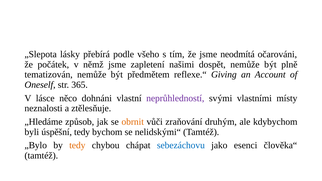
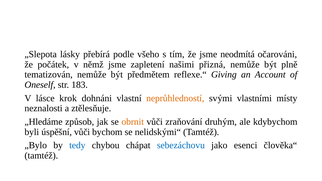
dospět: dospět -> přizná
365: 365 -> 183
něco: něco -> krok
neprůhledností colour: purple -> orange
úspěšní tedy: tedy -> vůči
tedy at (77, 145) colour: orange -> blue
